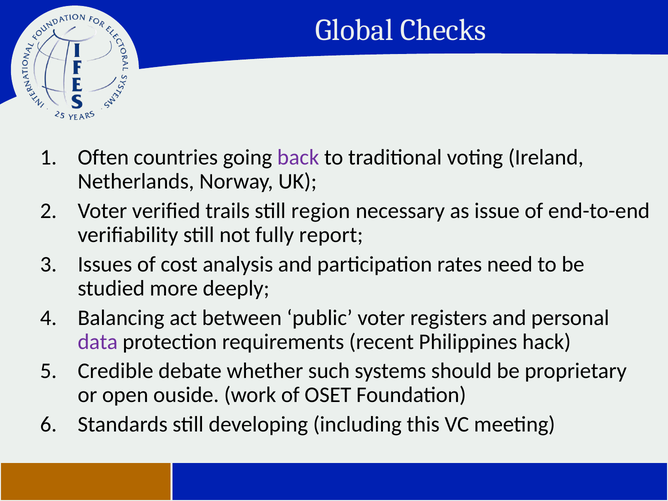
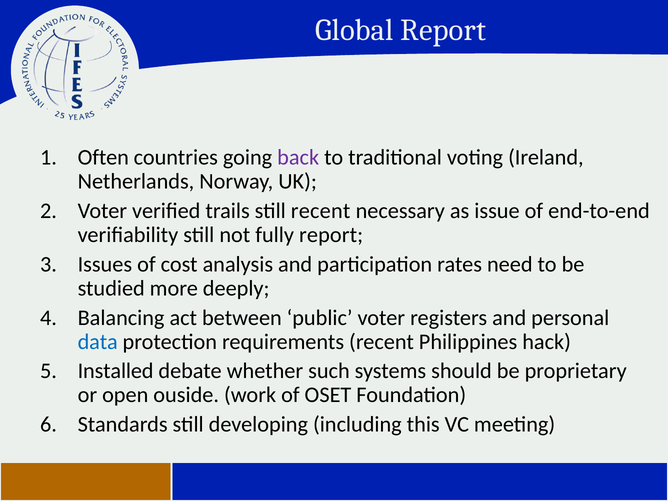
Global Checks: Checks -> Report
still region: region -> recent
data colour: purple -> blue
Credible: Credible -> Installed
